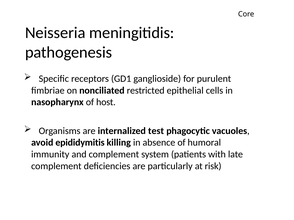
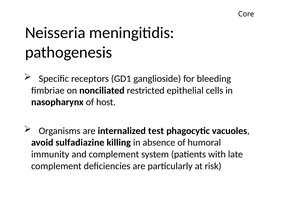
purulent: purulent -> bleeding
epididymitis: epididymitis -> sulfadiazine
